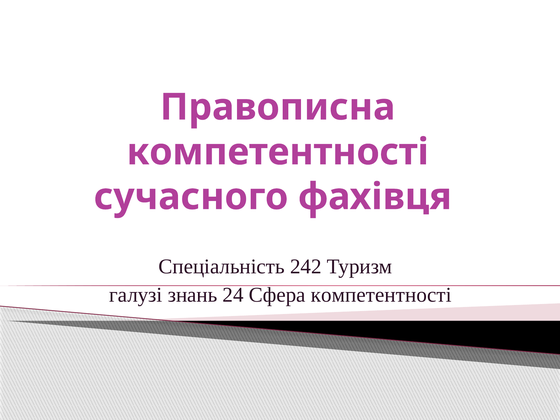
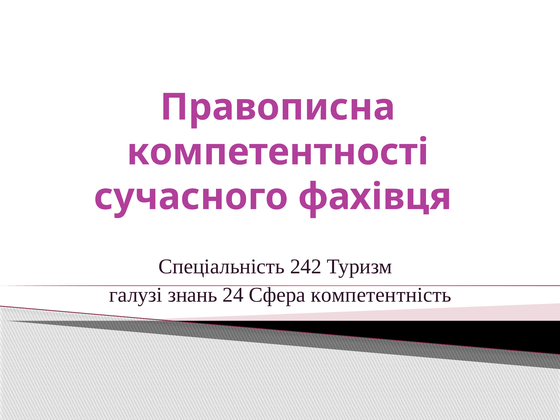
Сфера компетентності: компетентності -> компетентність
